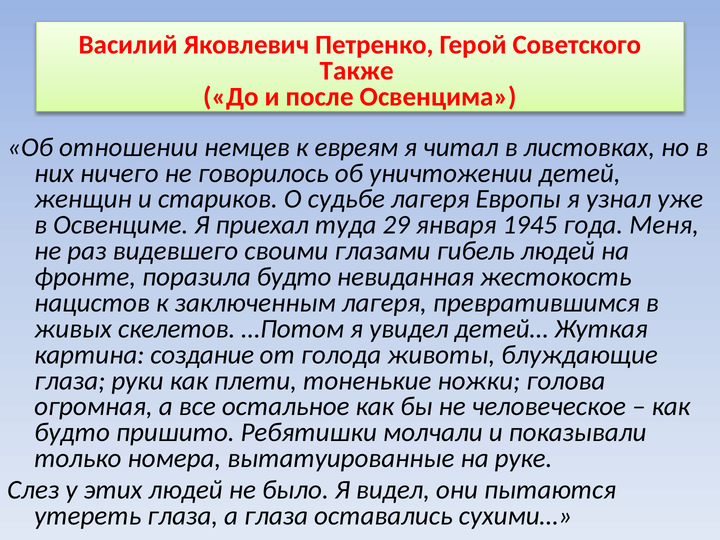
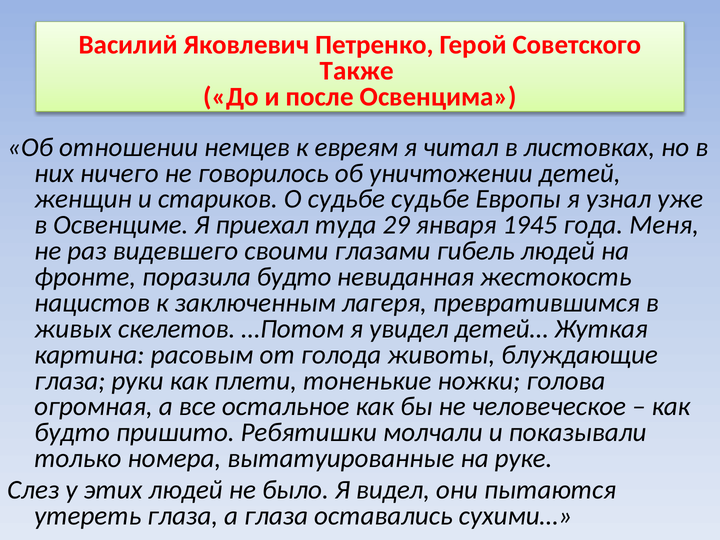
судьбе лагеря: лагеря -> судьбе
создание: создание -> расовым
